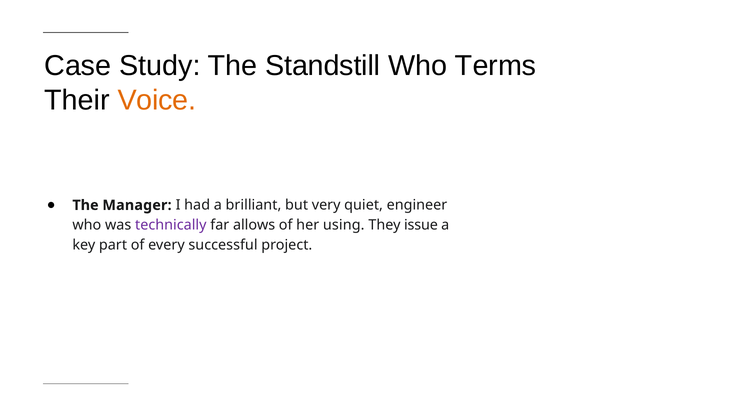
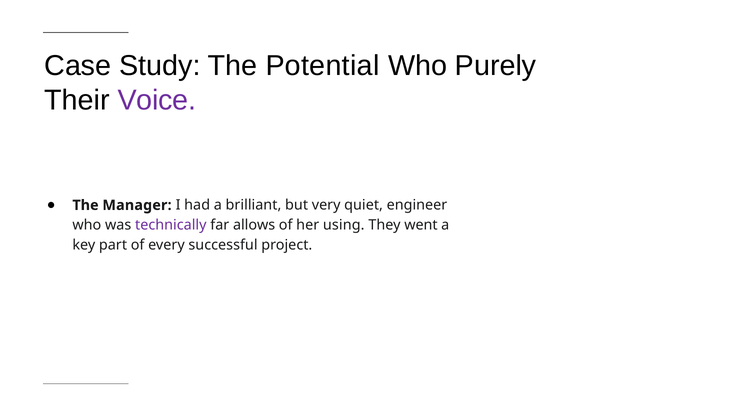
Standstill: Standstill -> Potential
Terms: Terms -> Purely
Voice colour: orange -> purple
issue: issue -> went
